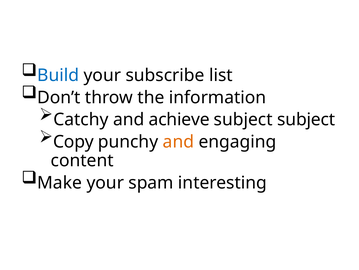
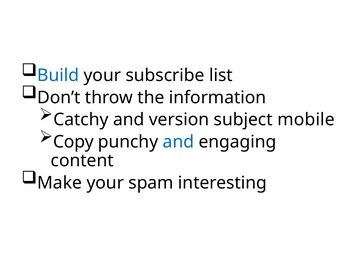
achieve: achieve -> version
subject subject: subject -> mobile
and at (178, 141) colour: orange -> blue
